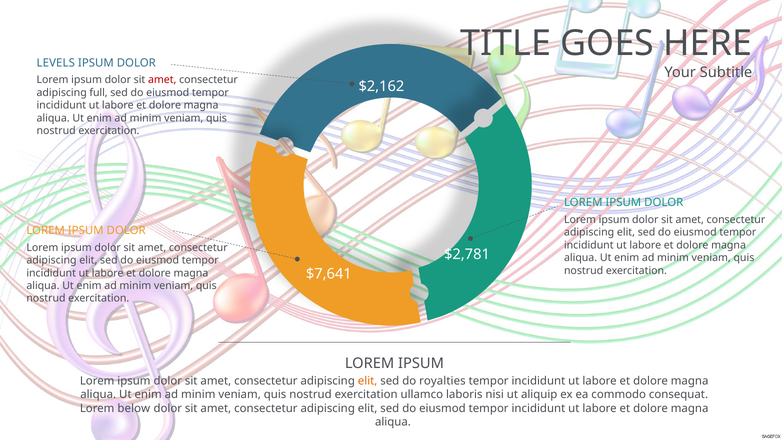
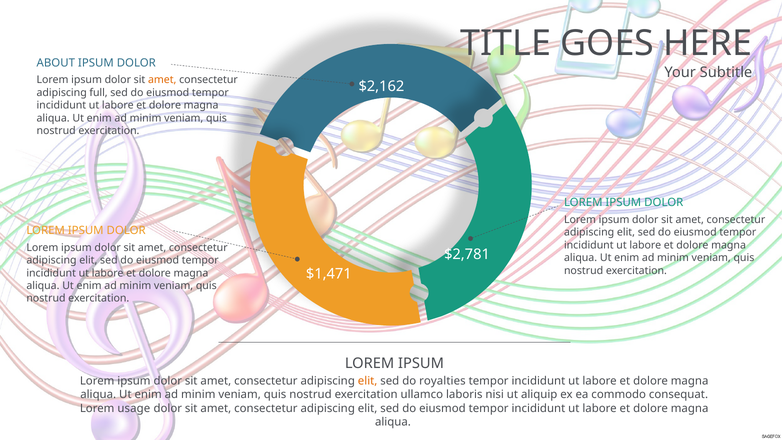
LEVELS: LEVELS -> ABOUT
amet at (162, 80) colour: red -> orange
$7,641: $7,641 -> $1,471
below: below -> usage
